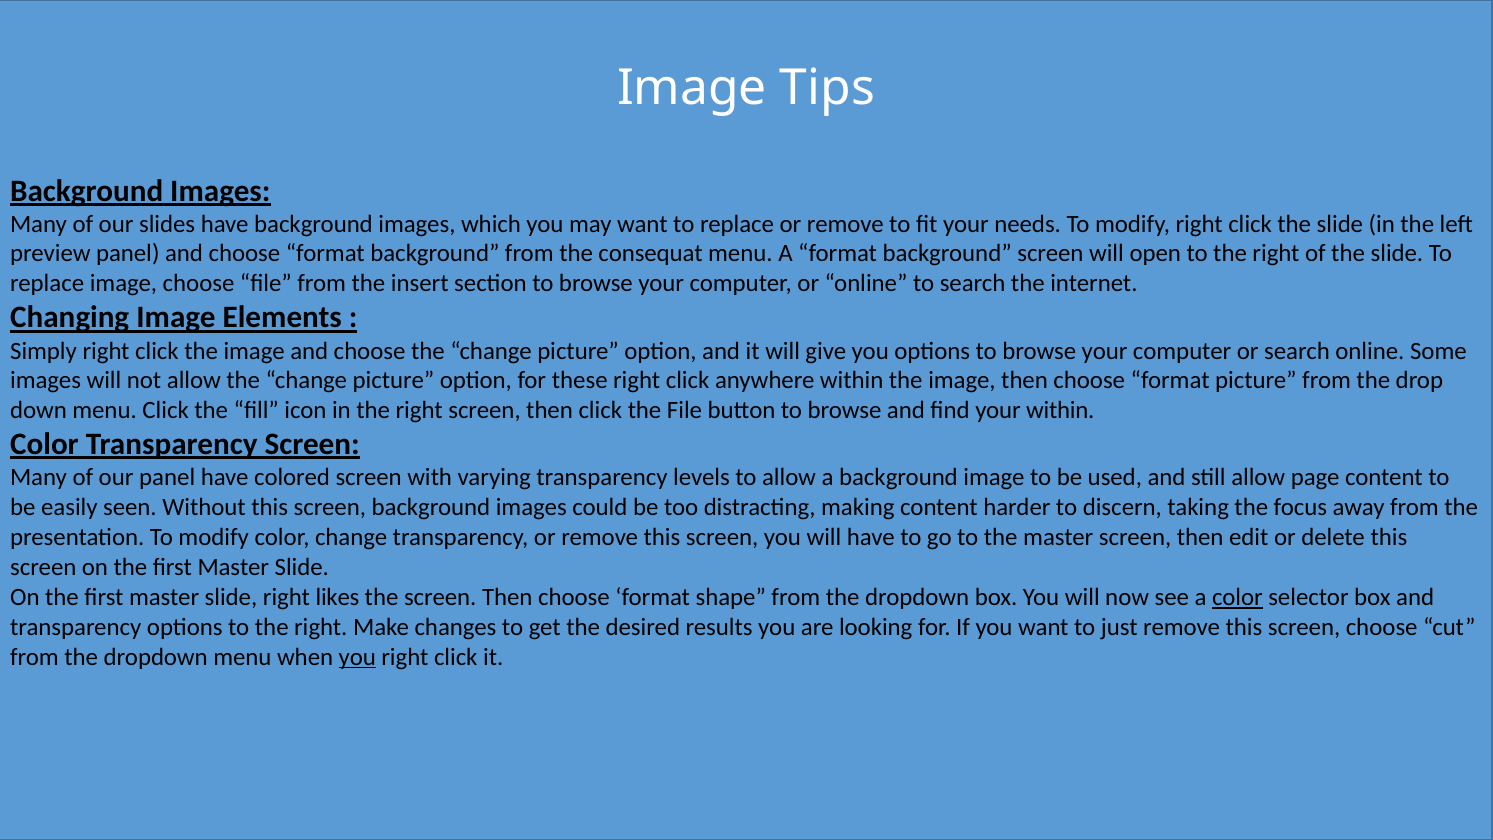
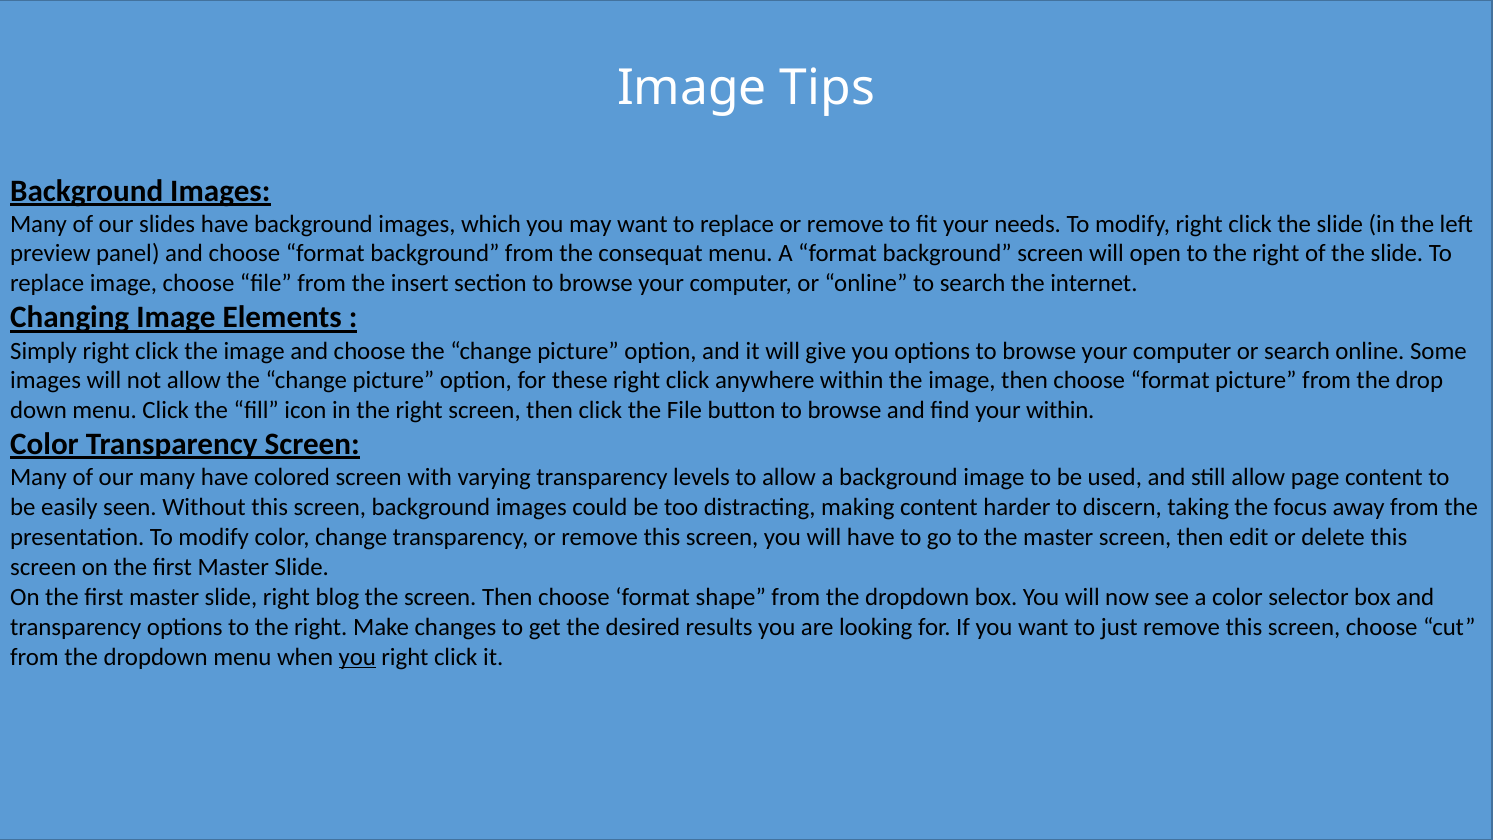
our panel: panel -> many
likes: likes -> blog
color at (1237, 597) underline: present -> none
